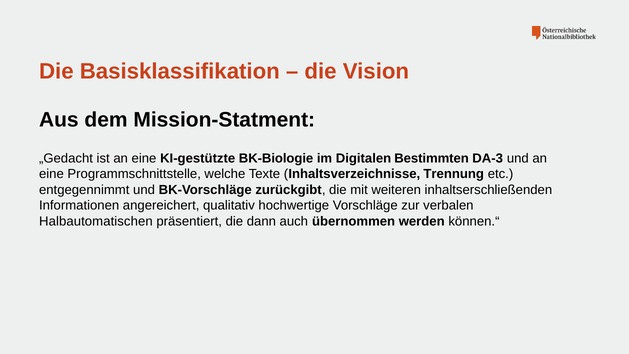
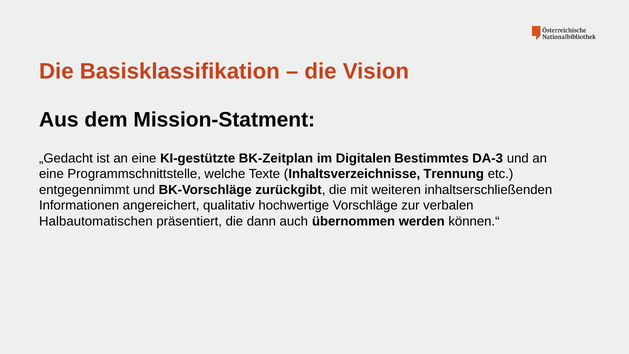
BK-Biologie: BK-Biologie -> BK-Zeitplan
Bestimmten: Bestimmten -> Bestimmtes
